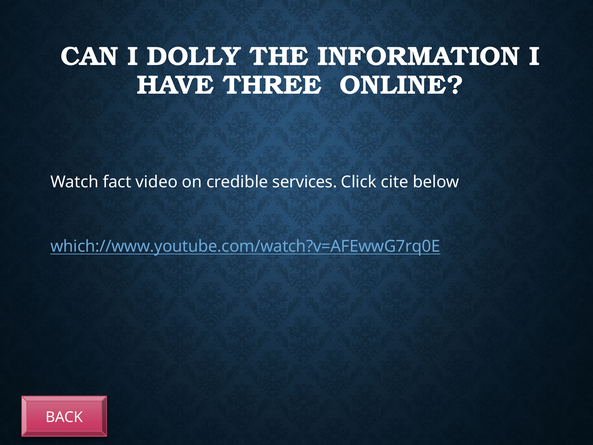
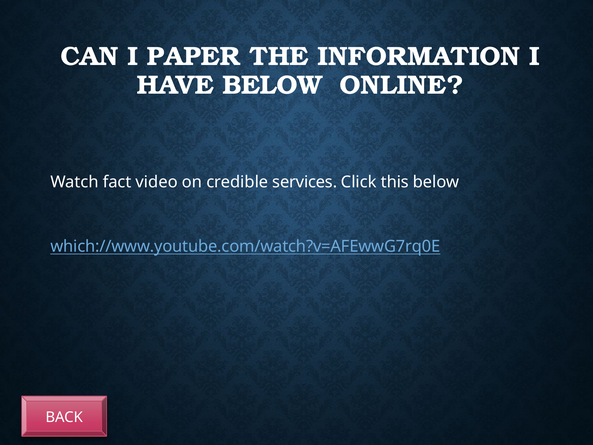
DOLLY: DOLLY -> PAPER
HAVE THREE: THREE -> BELOW
cite: cite -> this
